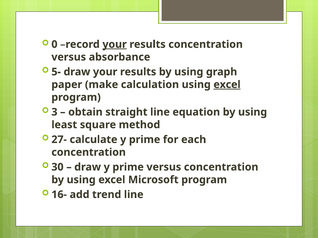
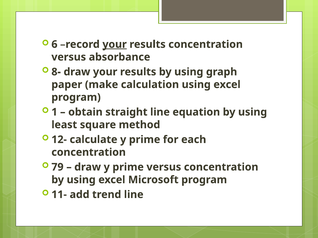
0: 0 -> 6
5-: 5- -> 8-
excel at (227, 85) underline: present -> none
3: 3 -> 1
27-: 27- -> 12-
30: 30 -> 79
16-: 16- -> 11-
